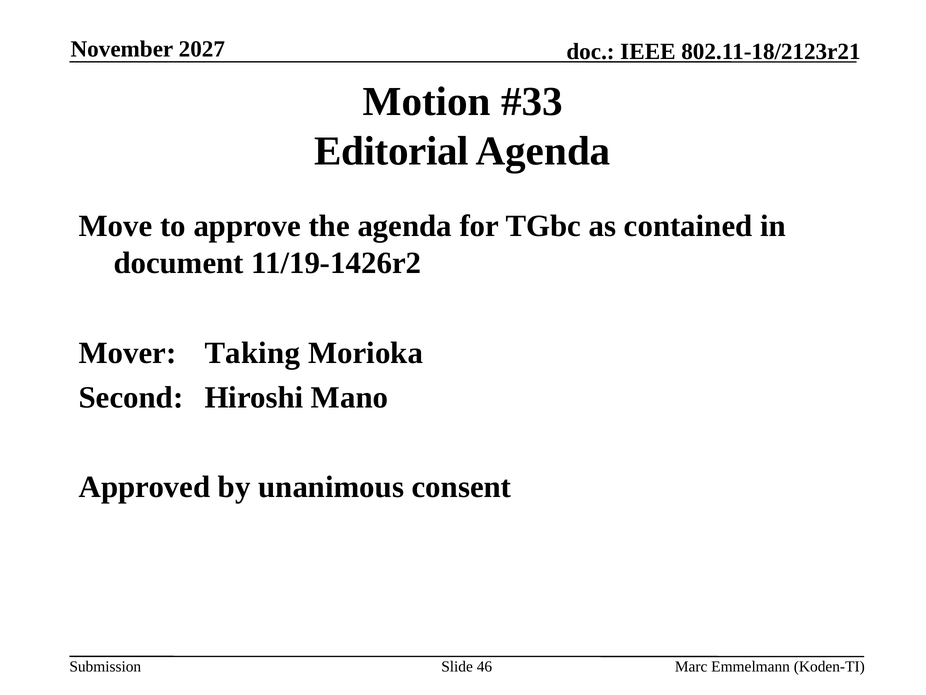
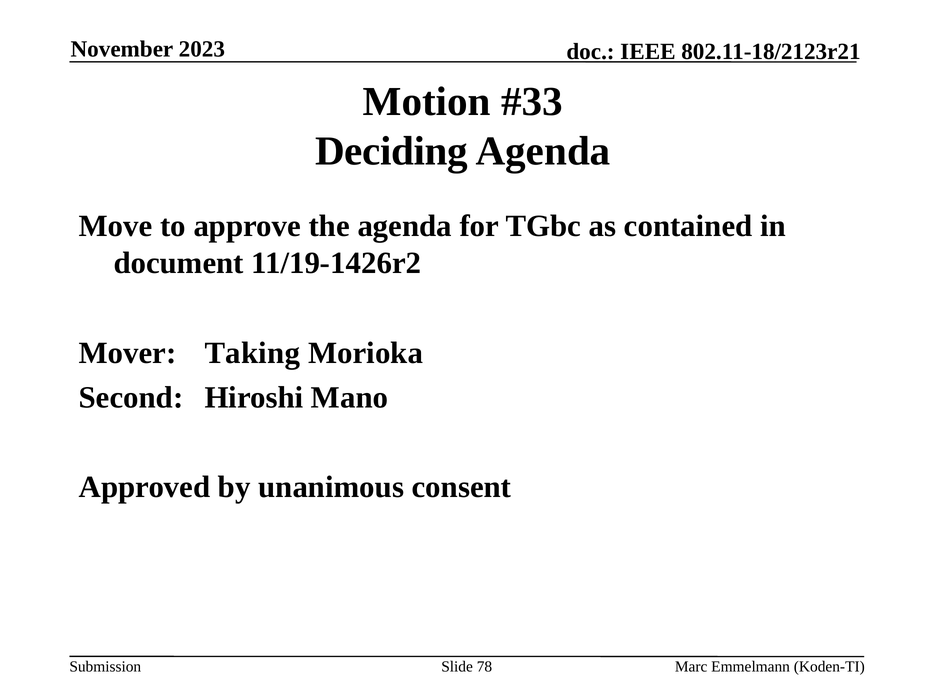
2027: 2027 -> 2023
Editorial: Editorial -> Deciding
46: 46 -> 78
